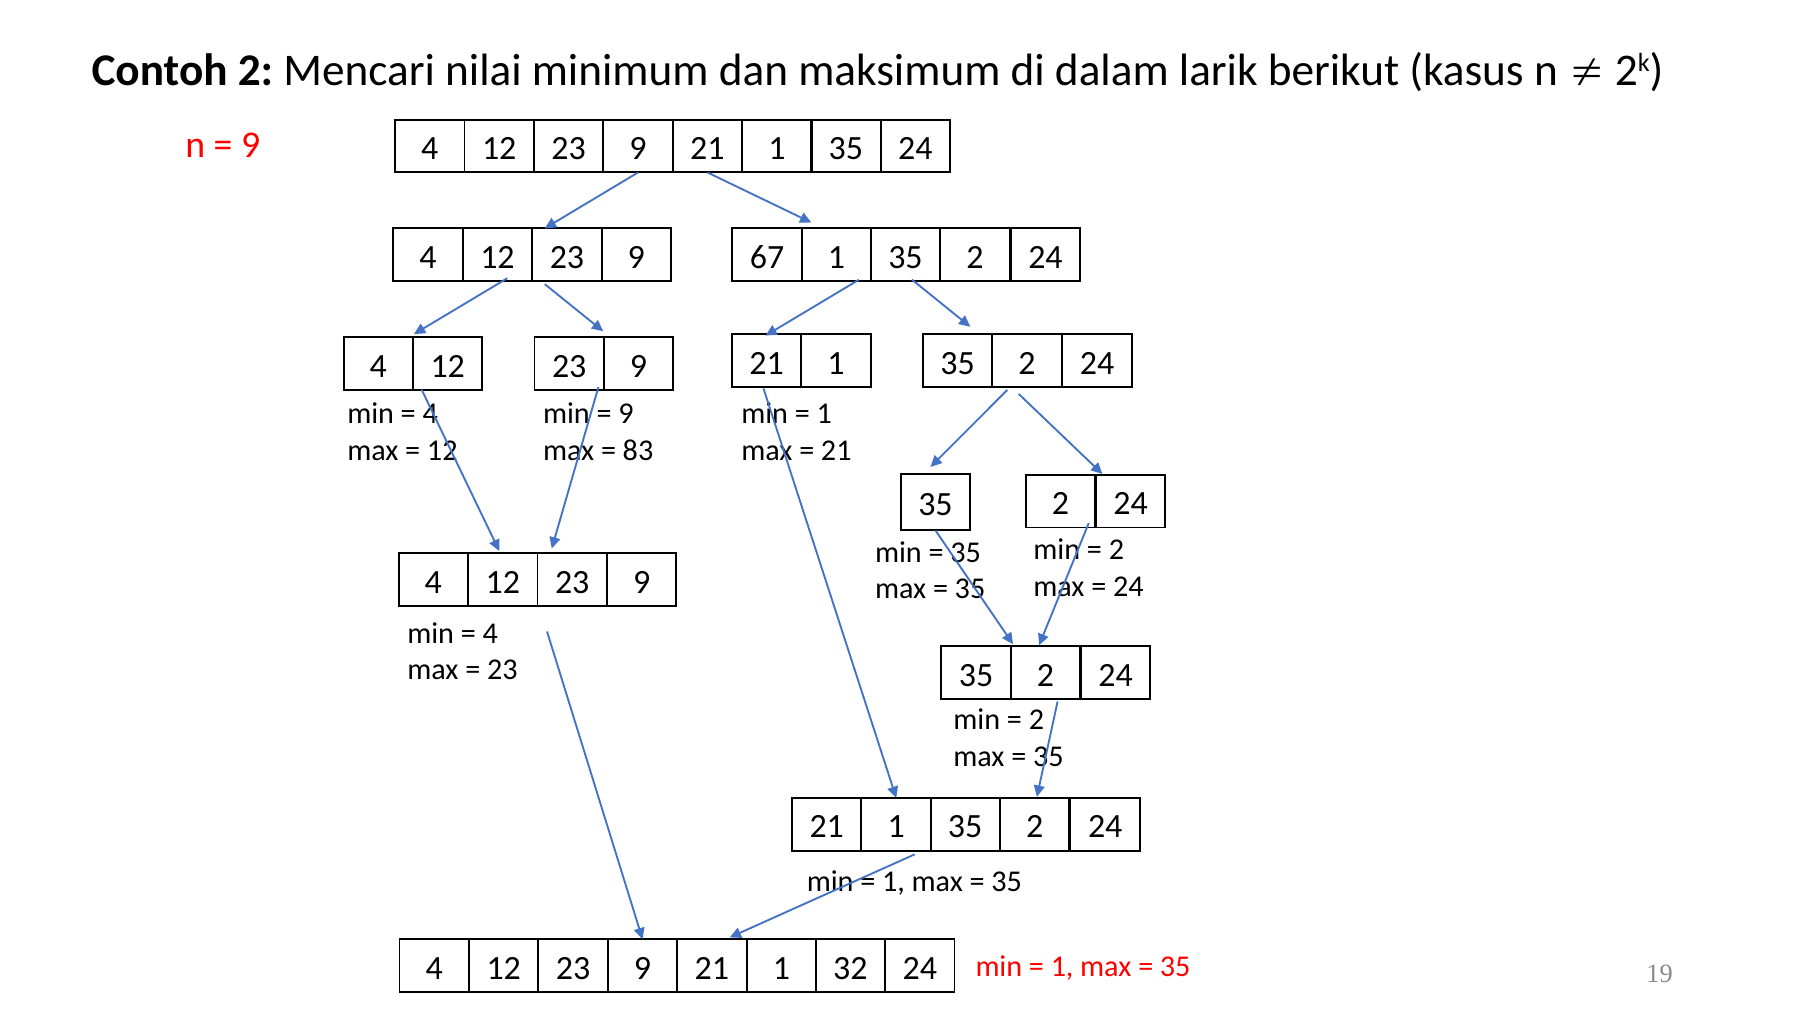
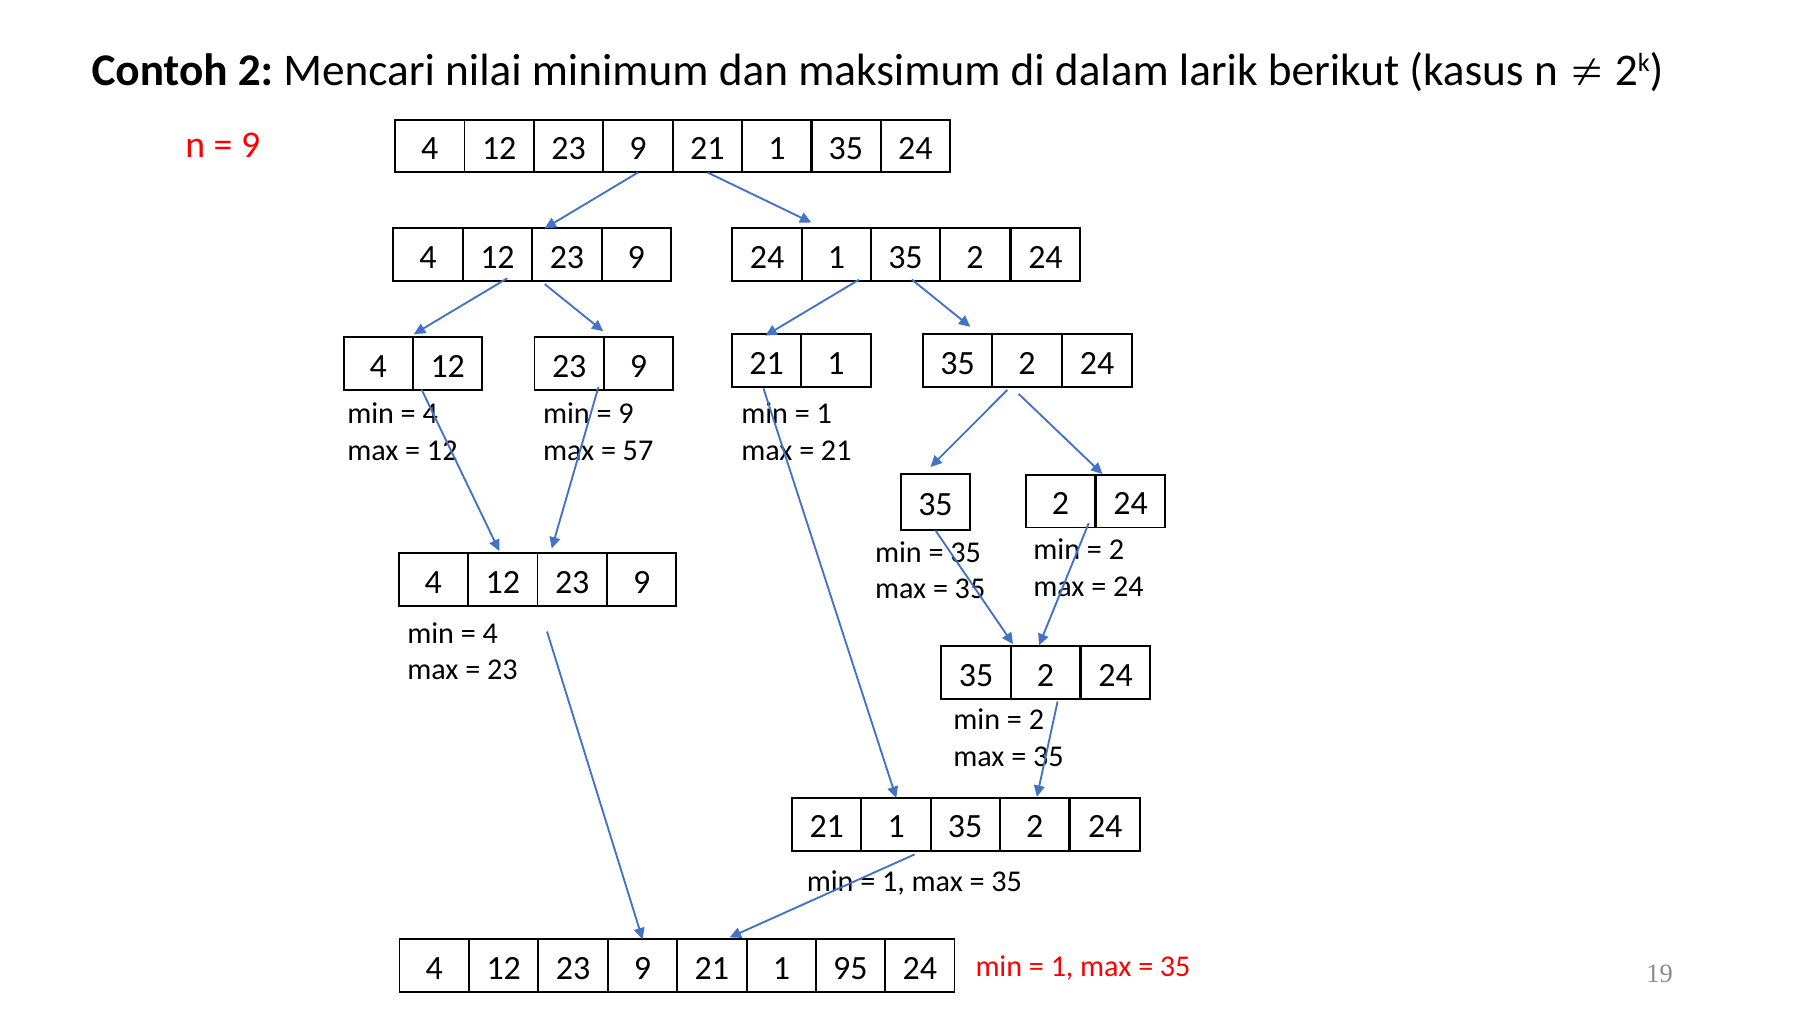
9 67: 67 -> 24
83: 83 -> 57
32: 32 -> 95
